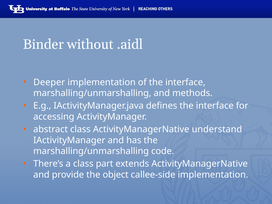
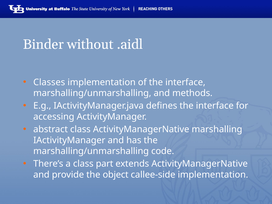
Deeper: Deeper -> Classes
understand: understand -> marshalling
